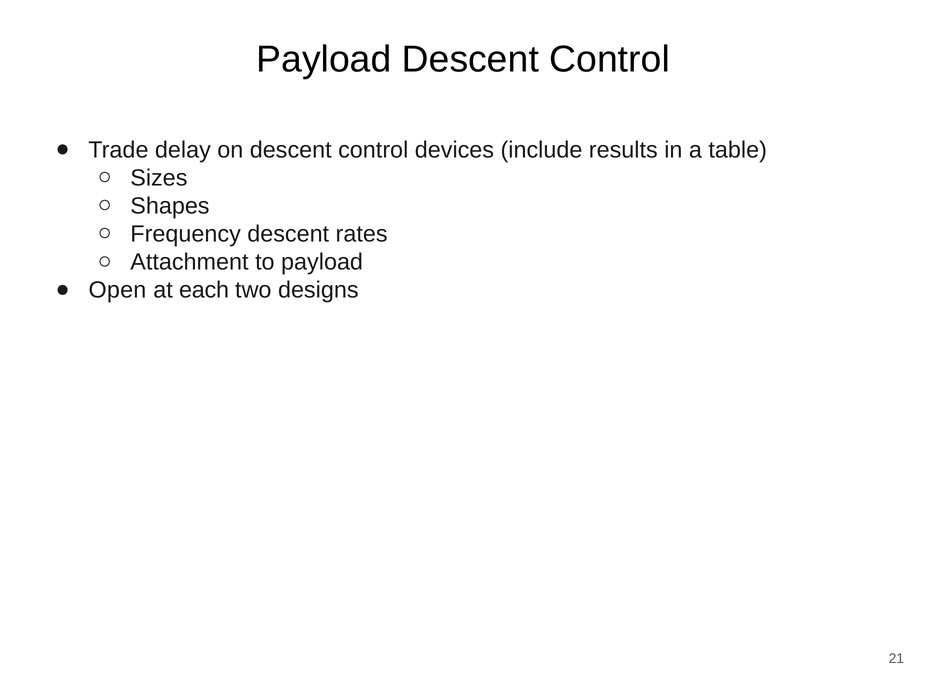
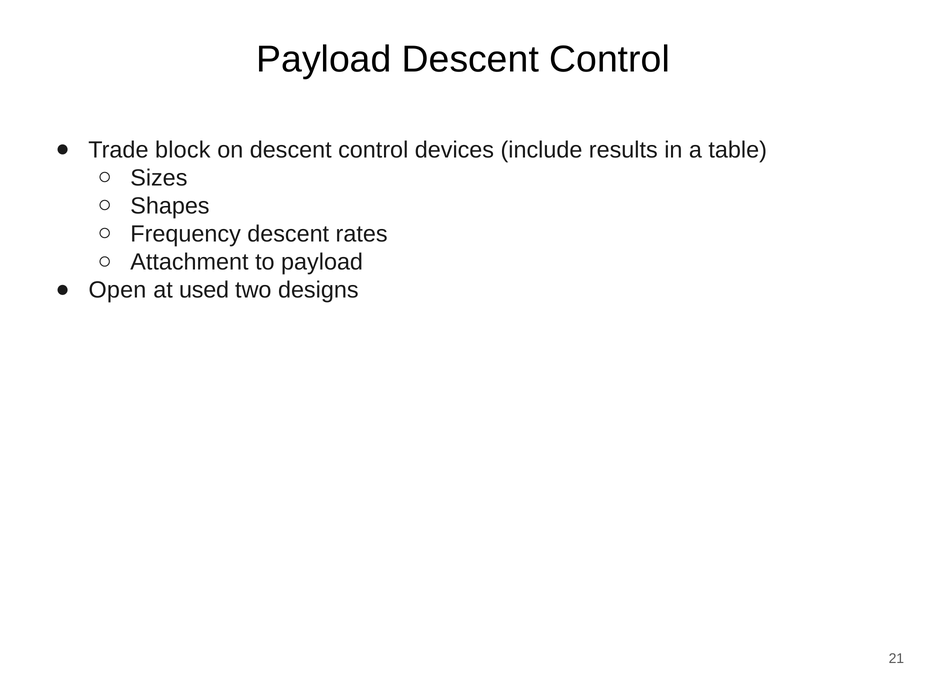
delay: delay -> block
each: each -> used
